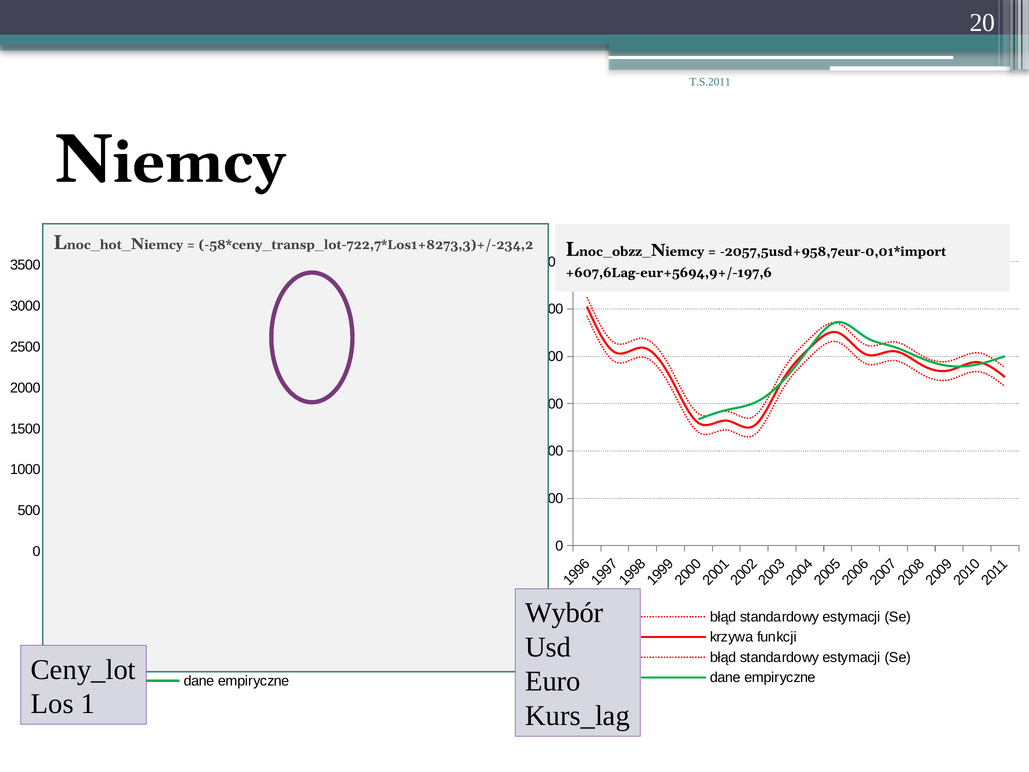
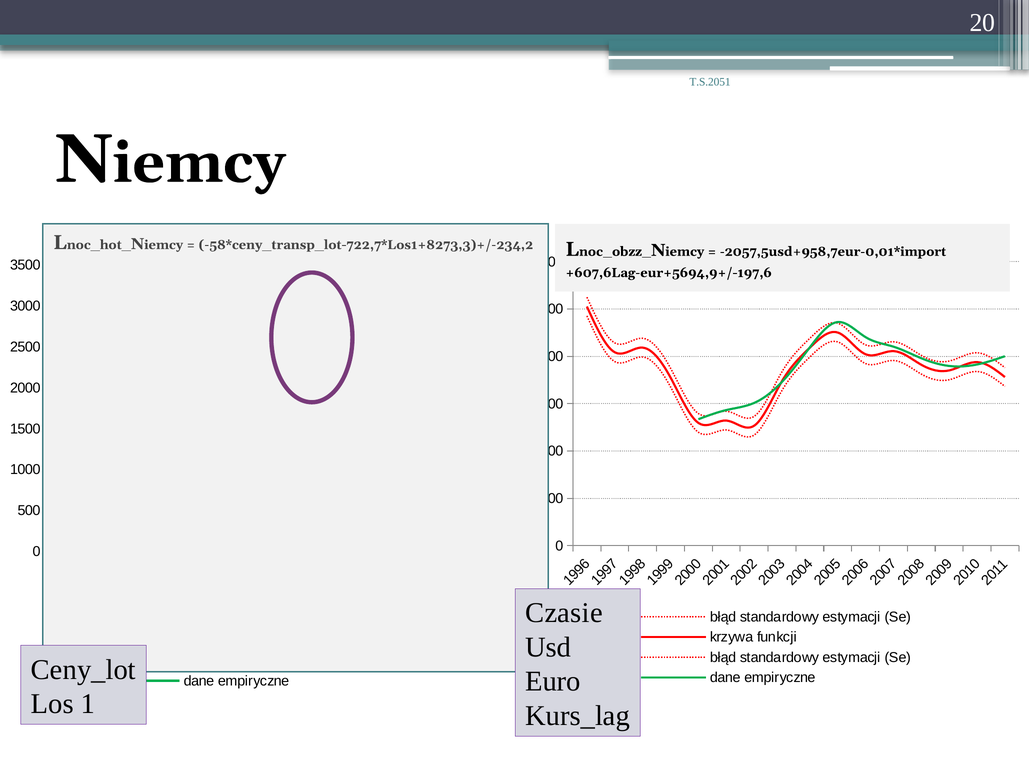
T.S.2011: T.S.2011 -> T.S.2051
Wybór: Wybór -> Czasie
